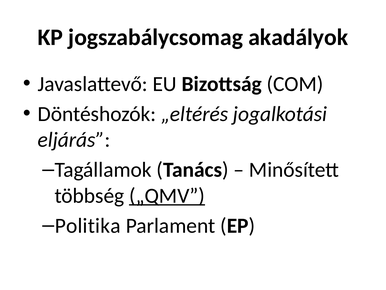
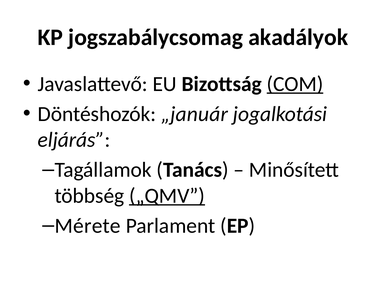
COM underline: none -> present
„eltérés: „eltérés -> „január
Politika: Politika -> Mérete
